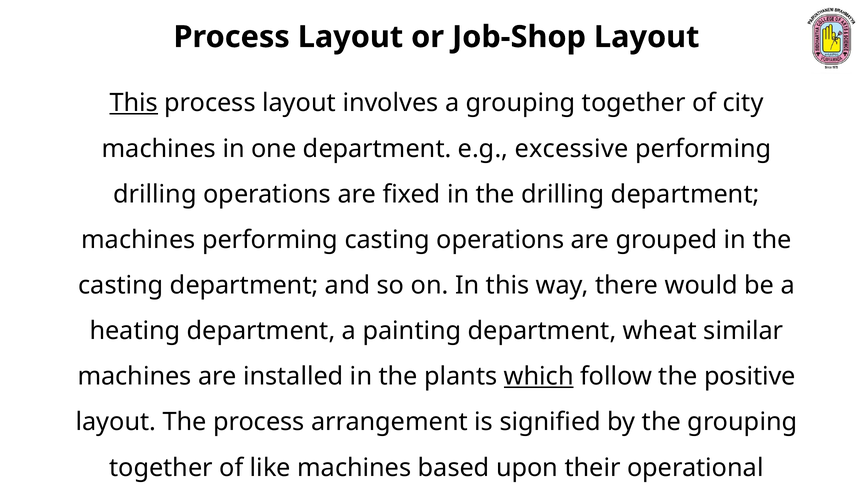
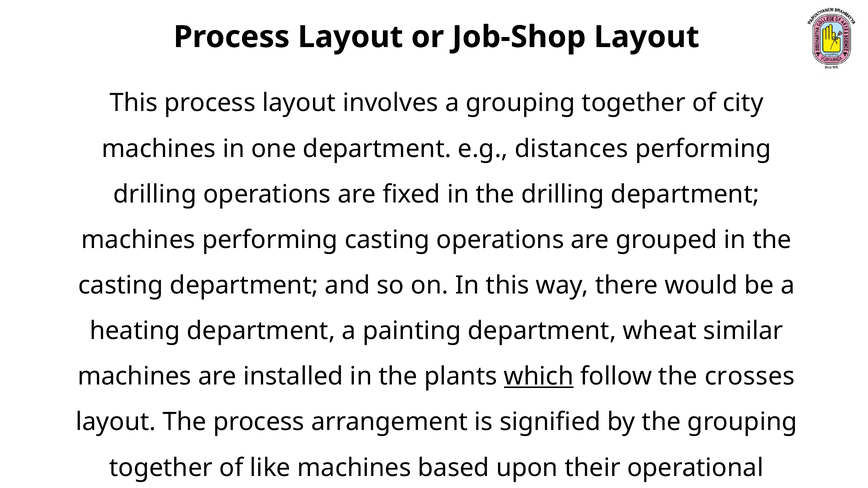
This at (134, 103) underline: present -> none
excessive: excessive -> distances
positive: positive -> crosses
